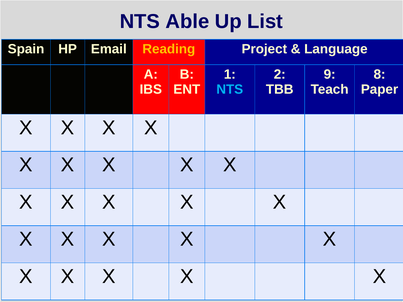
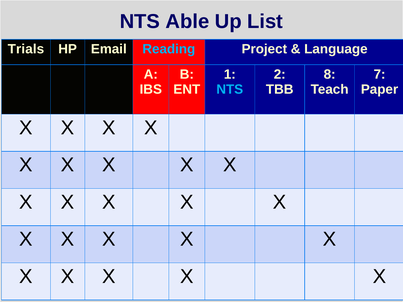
Spain: Spain -> Trials
Reading colour: yellow -> light blue
9: 9 -> 8
8: 8 -> 7
